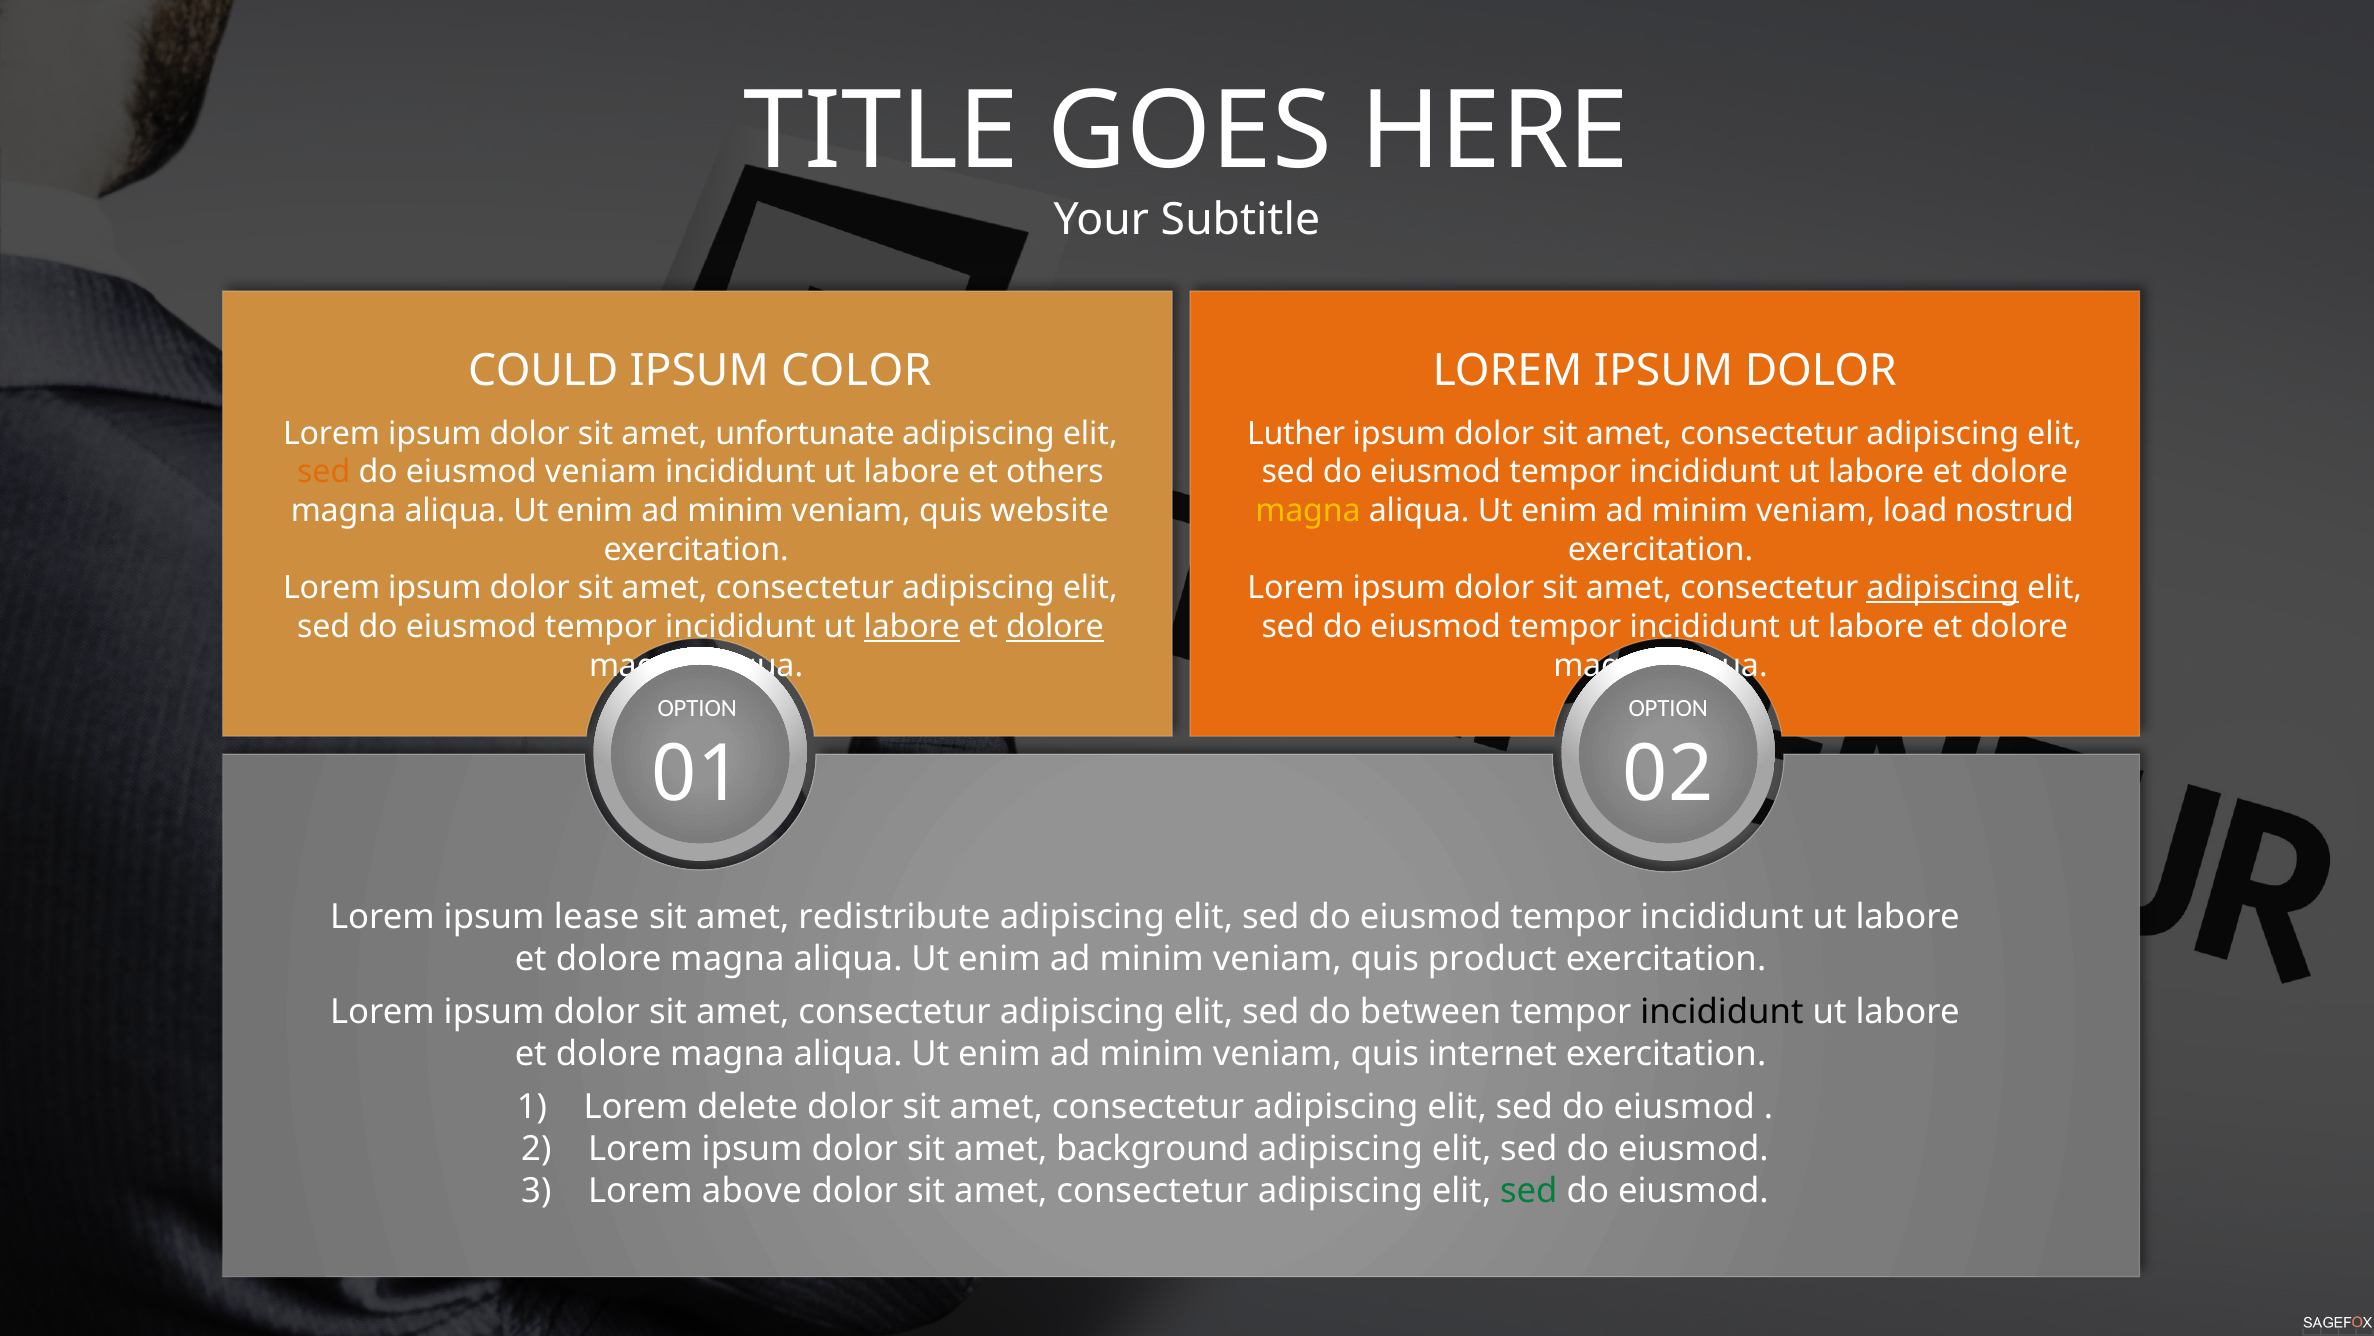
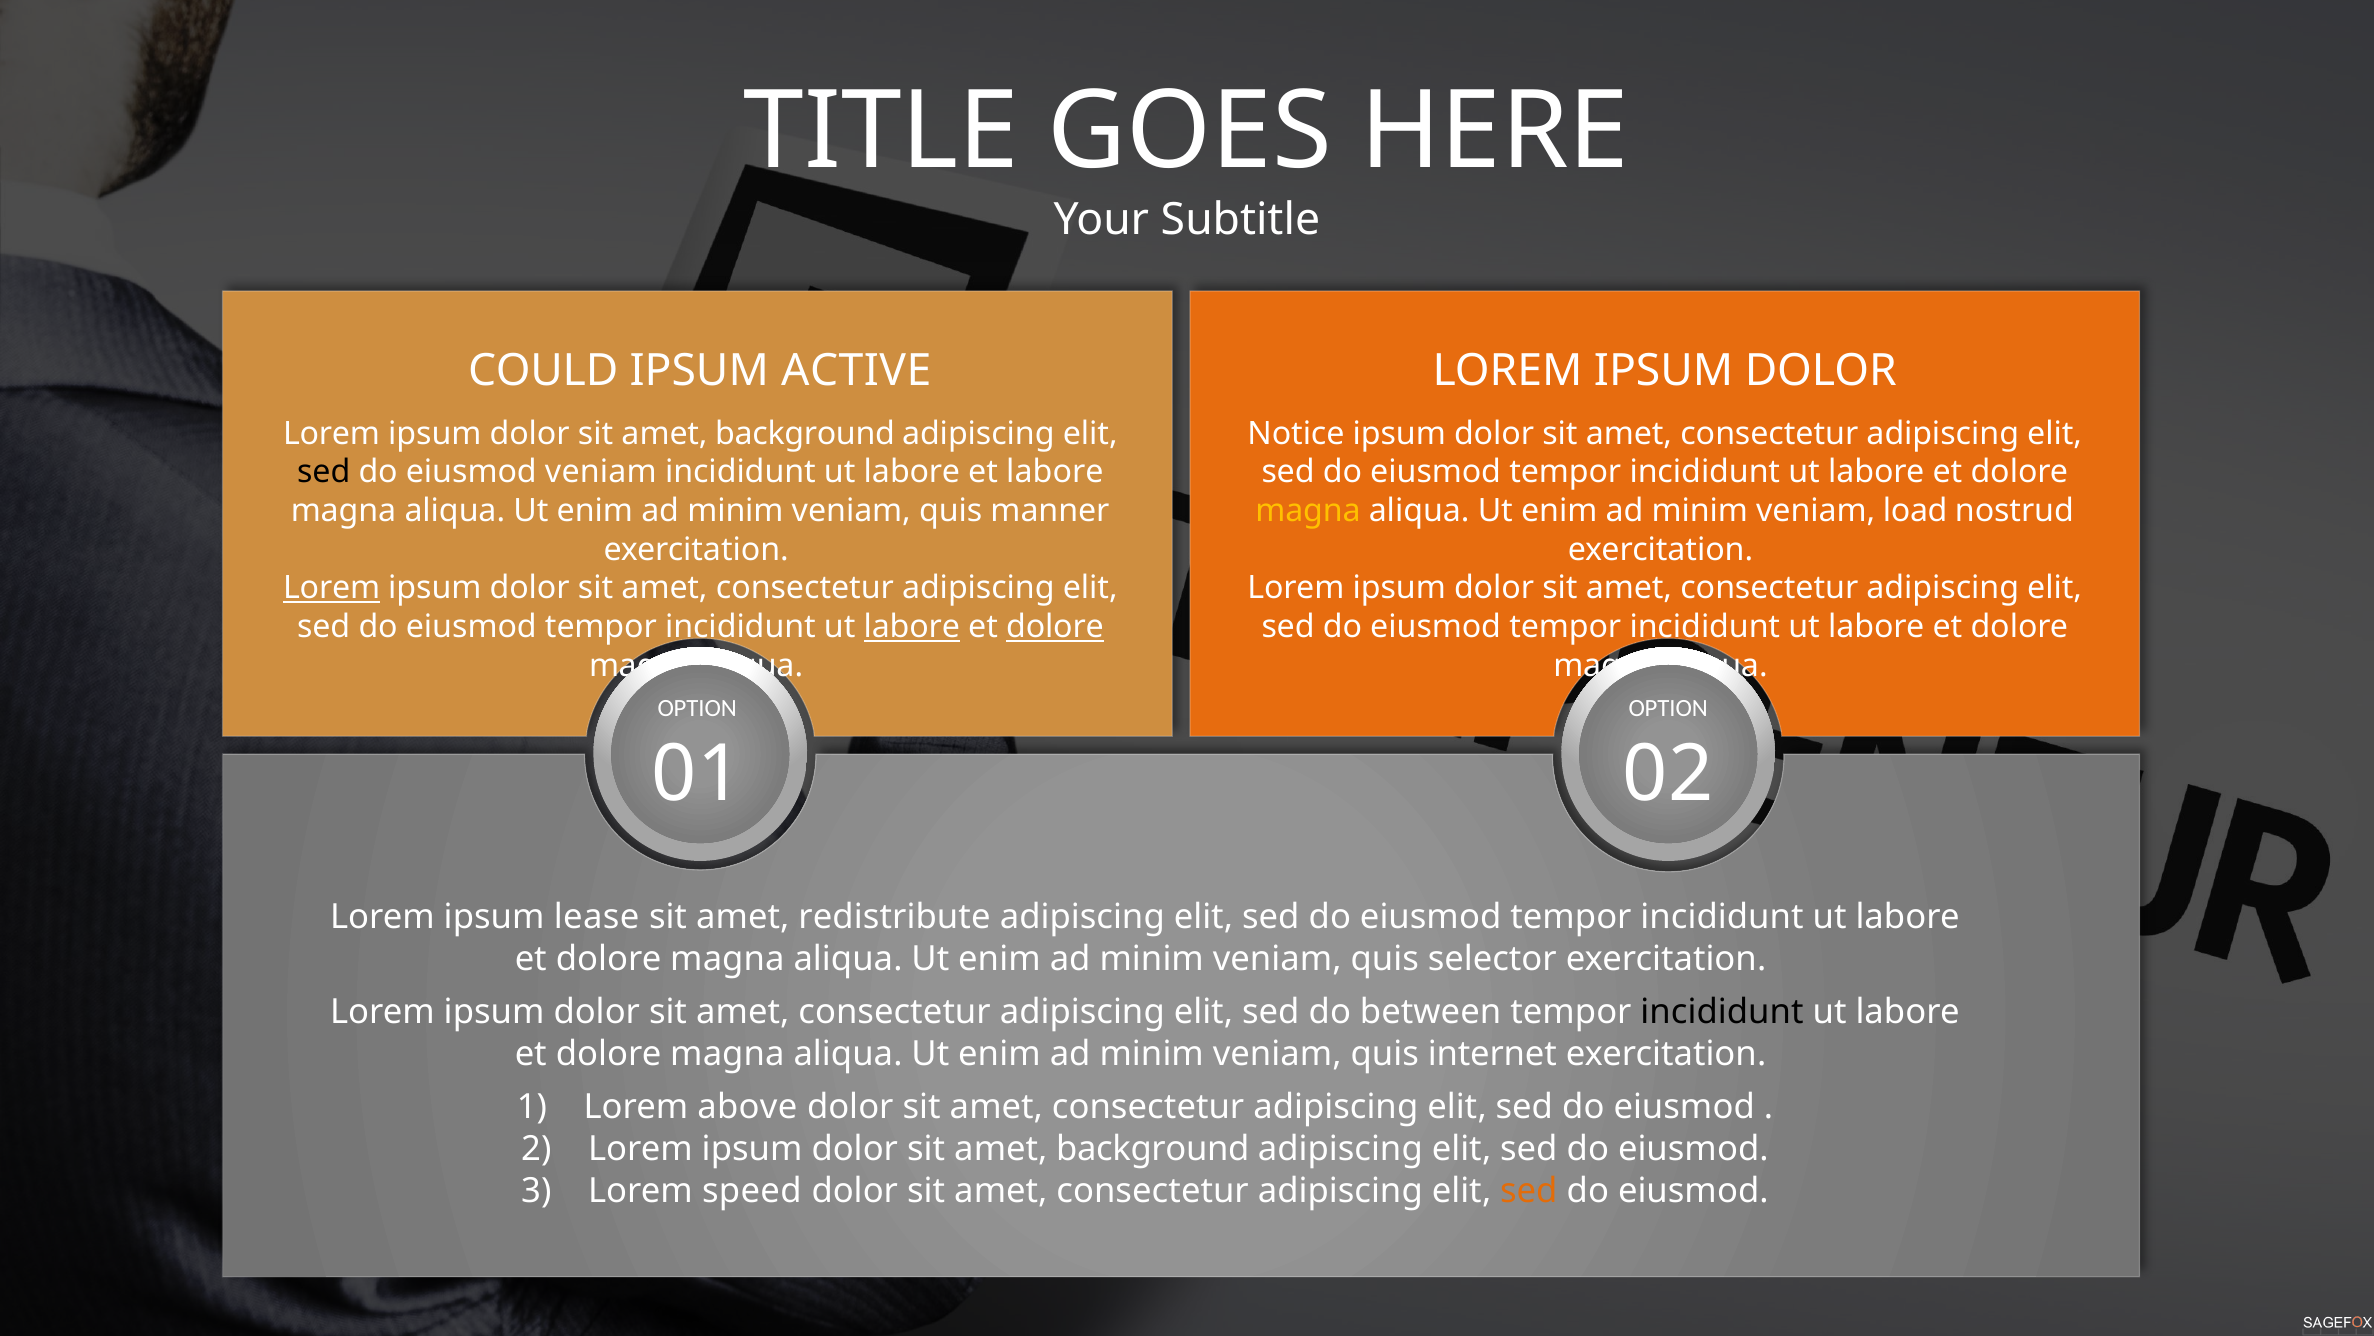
COLOR: COLOR -> ACTIVE
unfortunate at (805, 433): unfortunate -> background
Luther: Luther -> Notice
sed at (324, 472) colour: orange -> black
et others: others -> labore
website: website -> manner
Lorem at (332, 588) underline: none -> present
adipiscing at (1943, 588) underline: present -> none
product: product -> selector
delete: delete -> above
above: above -> speed
sed at (1529, 1190) colour: green -> orange
